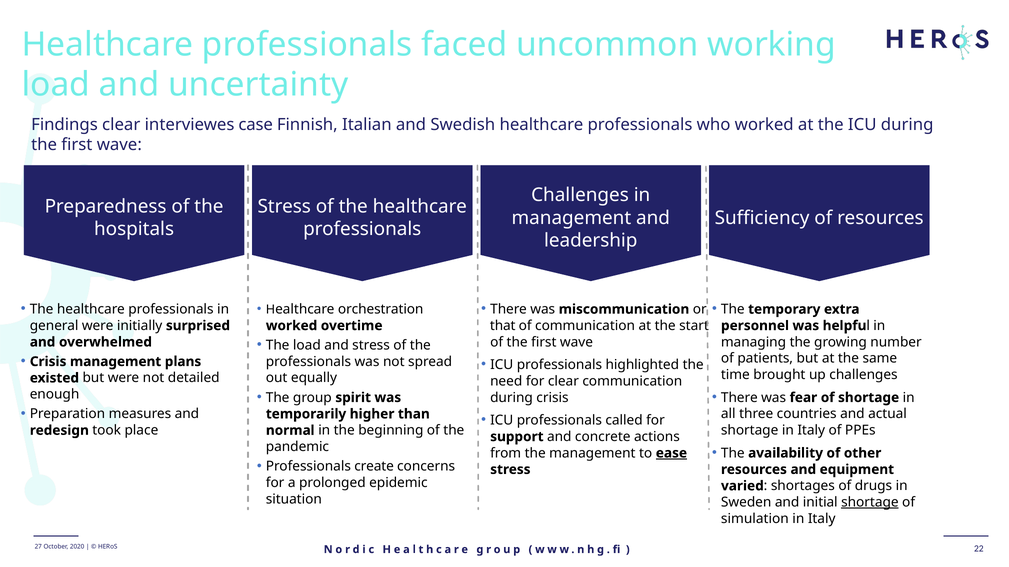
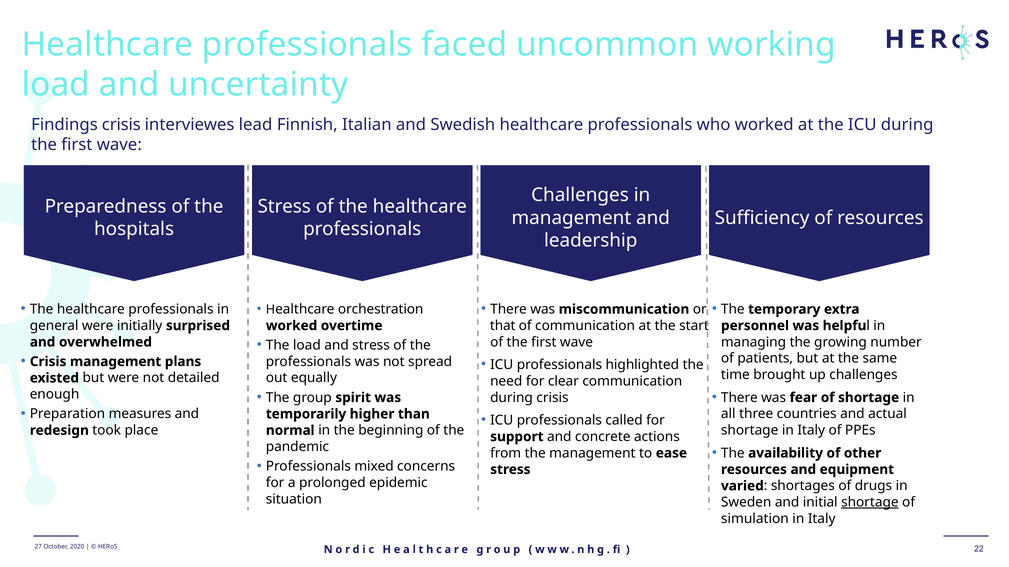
Findings clear: clear -> crisis
case: case -> lead
ease underline: present -> none
create: create -> mixed
